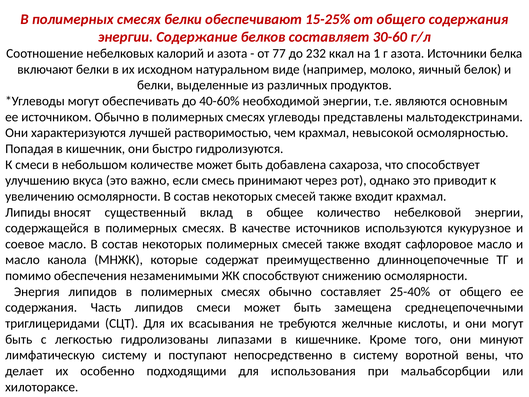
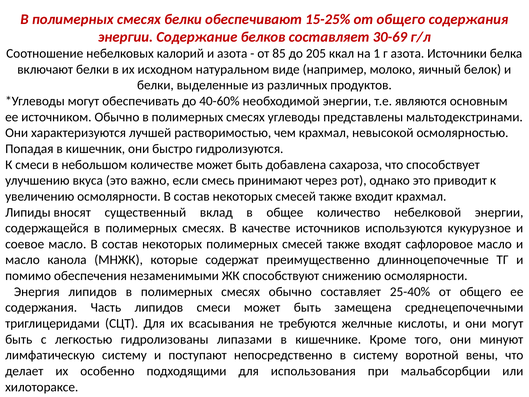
30-60: 30-60 -> 30-69
77: 77 -> 85
232: 232 -> 205
